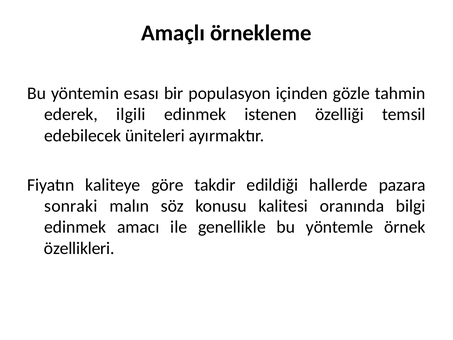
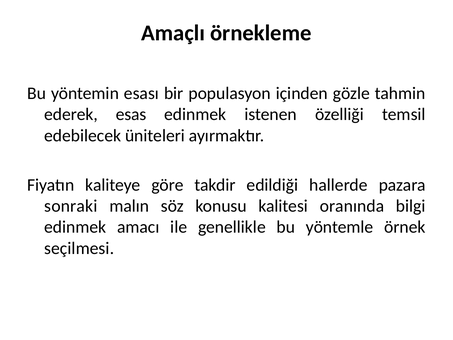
ilgili: ilgili -> esas
özellikleri: özellikleri -> seçilmesi
